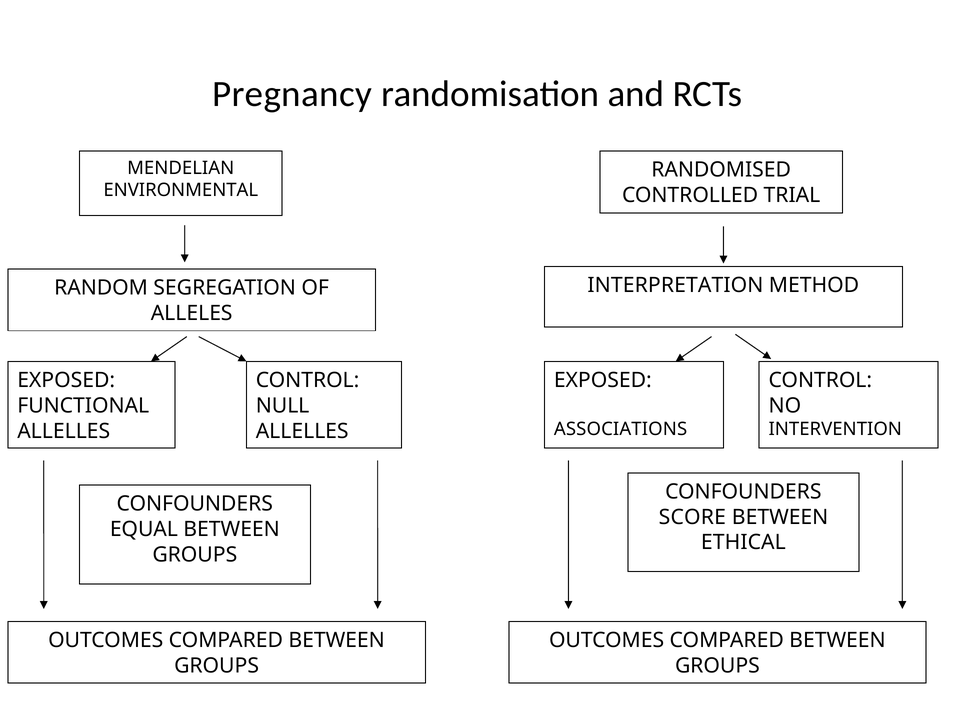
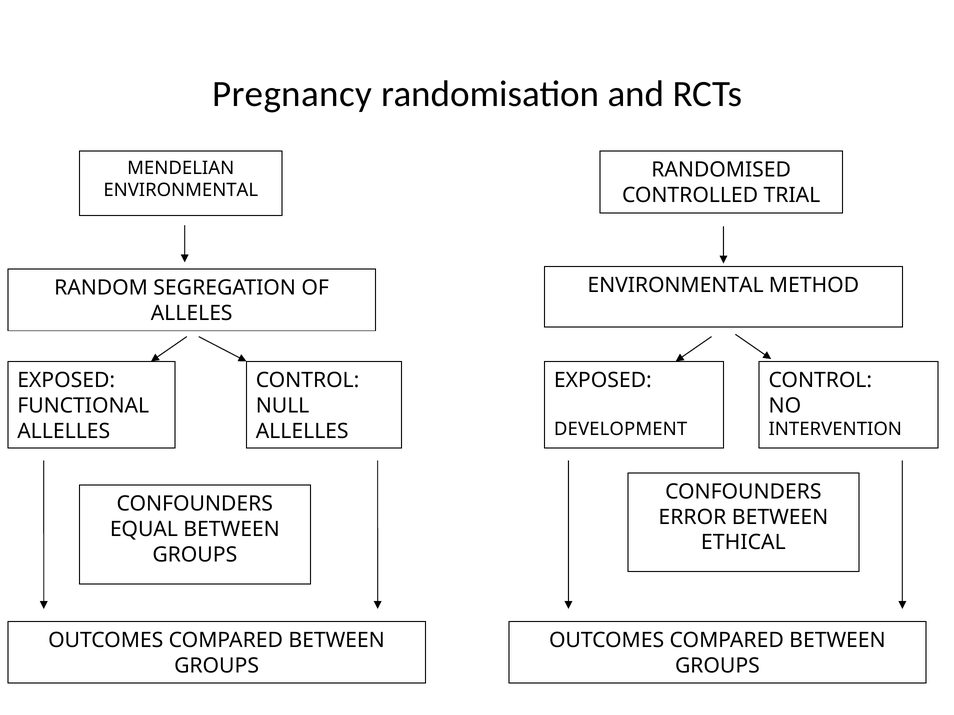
INTERPRETATION at (675, 286): INTERPRETATION -> ENVIRONMENTAL
ASSOCIATIONS: ASSOCIATIONS -> DEVELOPMENT
SCORE: SCORE -> ERROR
